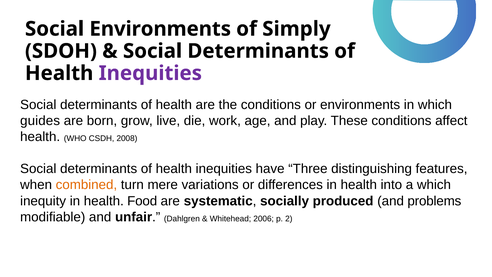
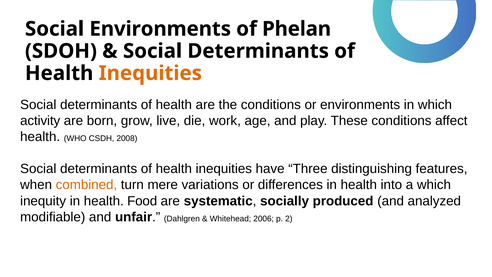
Simply: Simply -> Phelan
Inequities at (150, 73) colour: purple -> orange
guides: guides -> activity
problems: problems -> analyzed
